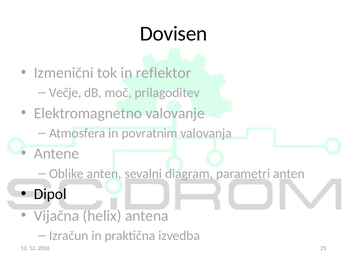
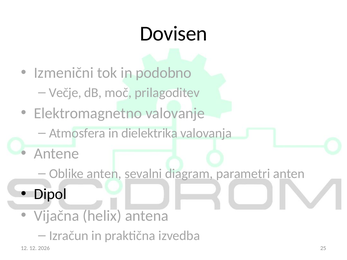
reflektor: reflektor -> podobno
povratnim: povratnim -> dielektrika
